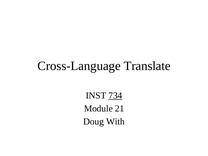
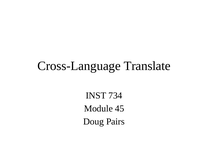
734 underline: present -> none
21: 21 -> 45
With: With -> Pairs
